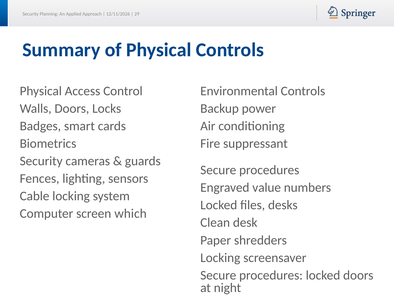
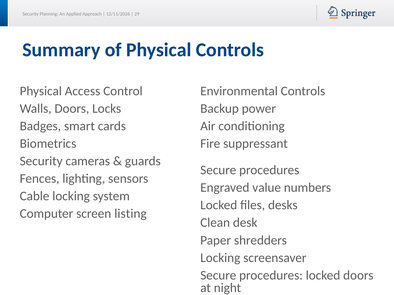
which: which -> listing
